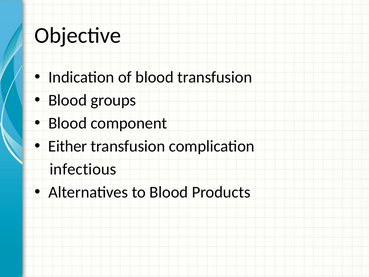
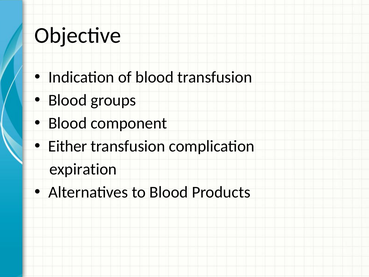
infectious: infectious -> expiration
